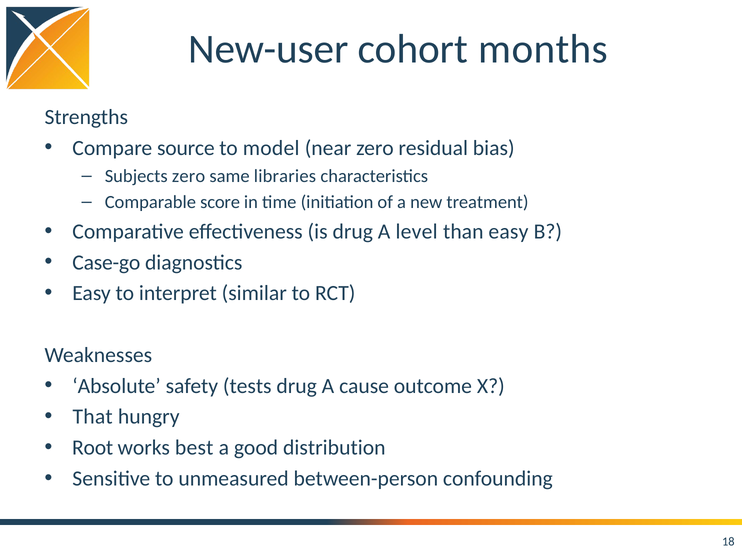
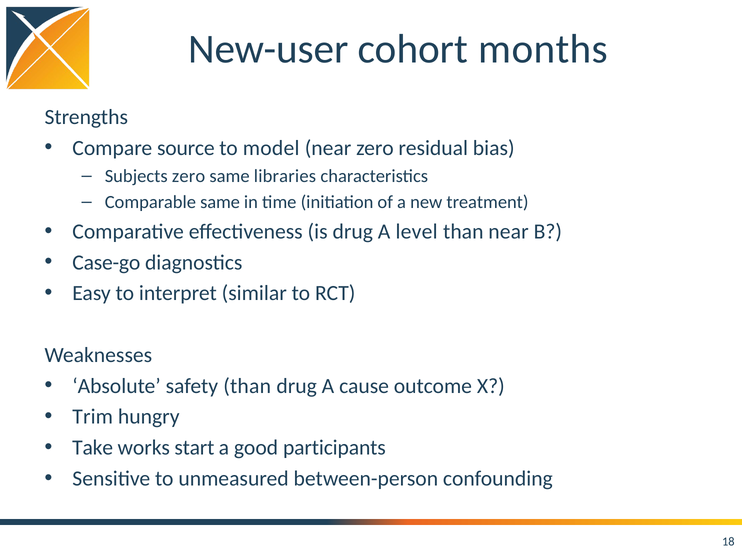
Comparable score: score -> same
than easy: easy -> near
safety tests: tests -> than
That: That -> Trim
Root: Root -> Take
best: best -> start
distribution: distribution -> participants
